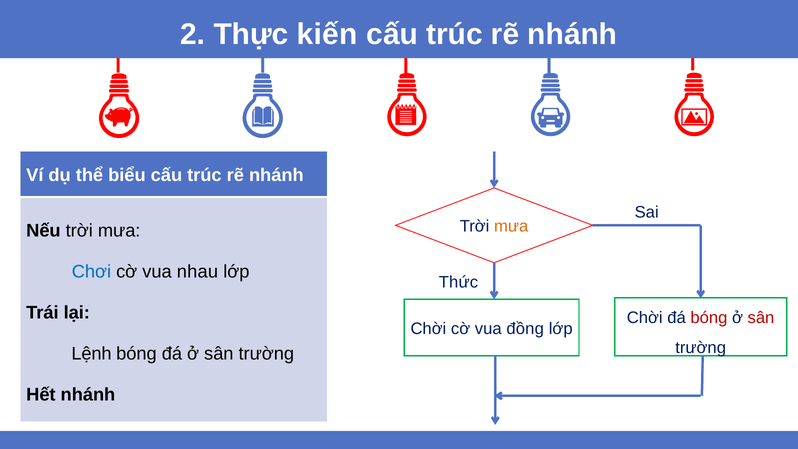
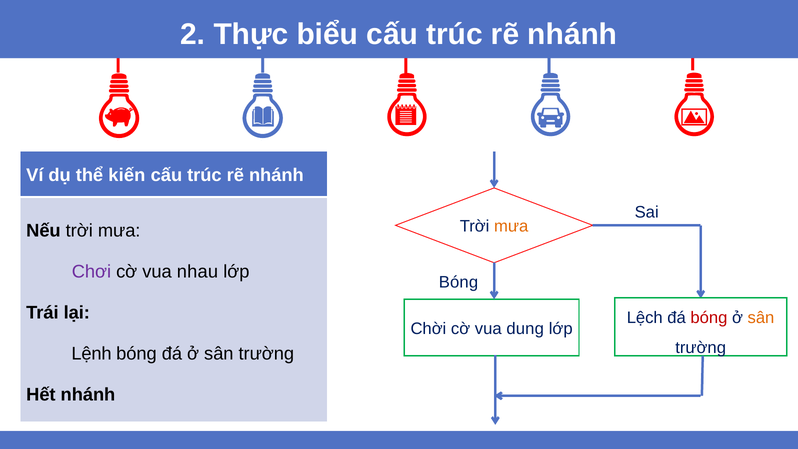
kiến: kiến -> biểu
biểu: biểu -> kiến
Chơi colour: blue -> purple
Thức at (458, 282): Thức -> Bóng
Chời at (645, 318): Chời -> Lệch
sân at (761, 318) colour: red -> orange
đồng: đồng -> dung
